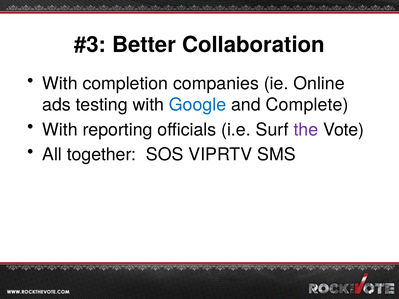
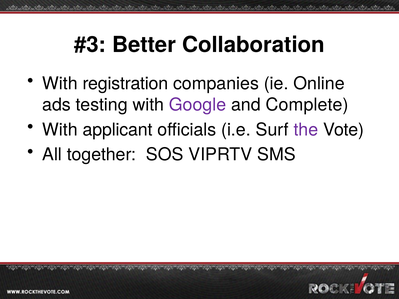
completion: completion -> registration
Google colour: blue -> purple
reporting: reporting -> applicant
